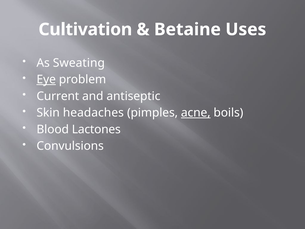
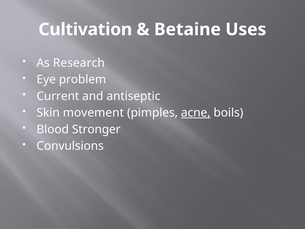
Sweating: Sweating -> Research
Eye underline: present -> none
headaches: headaches -> movement
Lactones: Lactones -> Stronger
